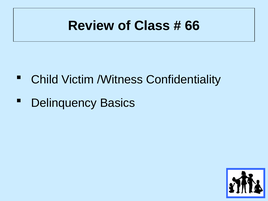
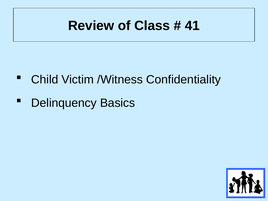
66: 66 -> 41
